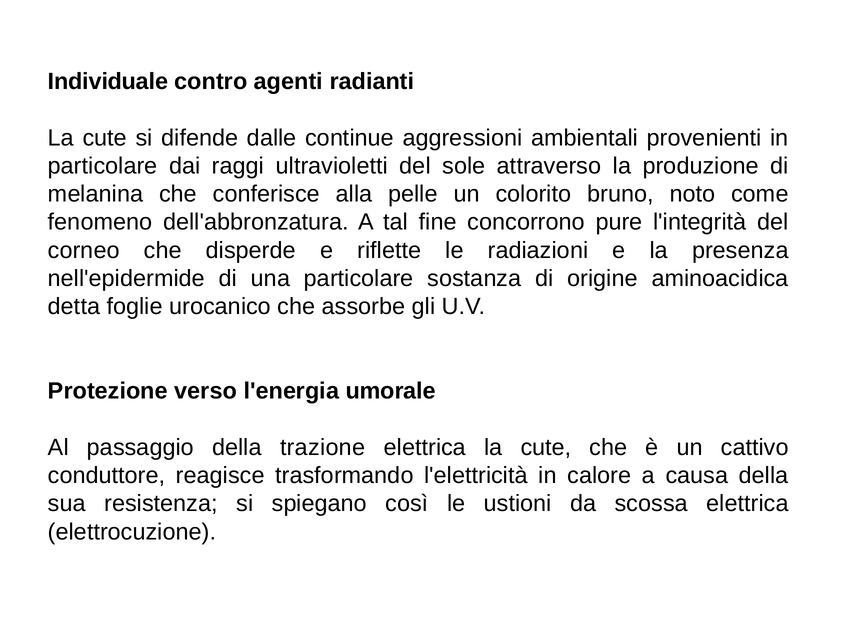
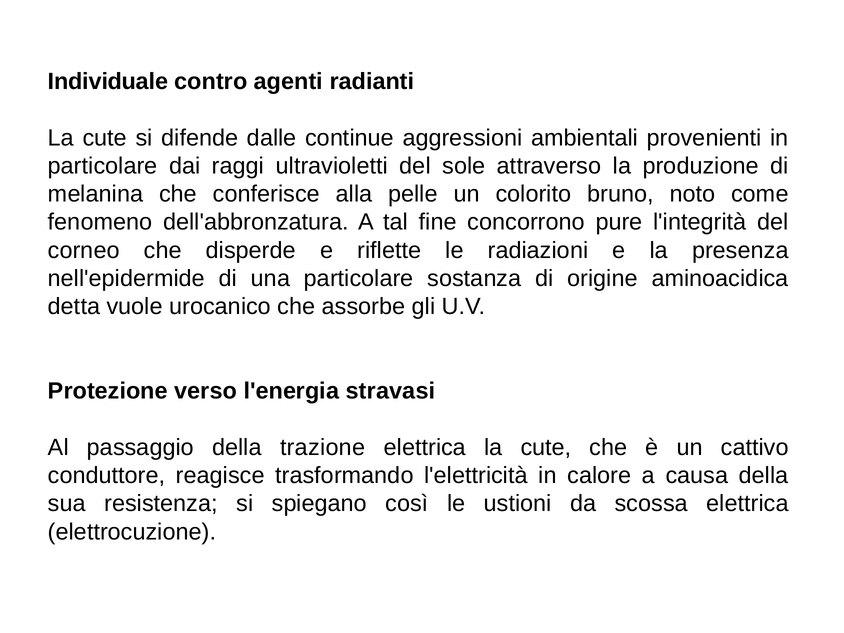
foglie: foglie -> vuole
umorale: umorale -> stravasi
